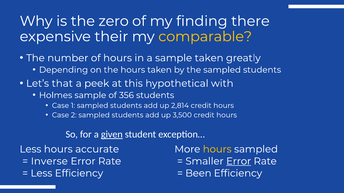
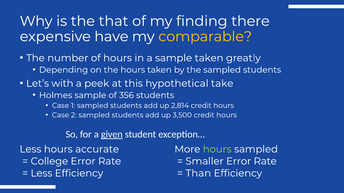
zero: zero -> that
their: their -> have
that: that -> with
with: with -> take
hours at (217, 150) colour: yellow -> light green
Inverse: Inverse -> College
Error at (239, 162) underline: present -> none
Been: Been -> Than
